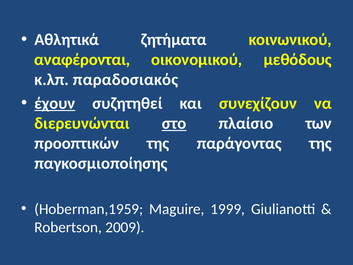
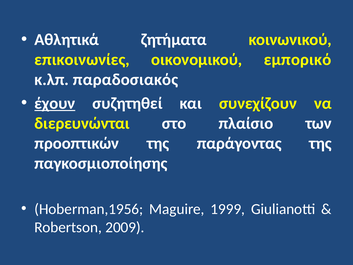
αναφέρονται: αναφέρονται -> επικοινωνίες
μεθόδους: μεθόδους -> εμπορικό
στο underline: present -> none
Hoberman,1959: Hoberman,1959 -> Hoberman,1956
